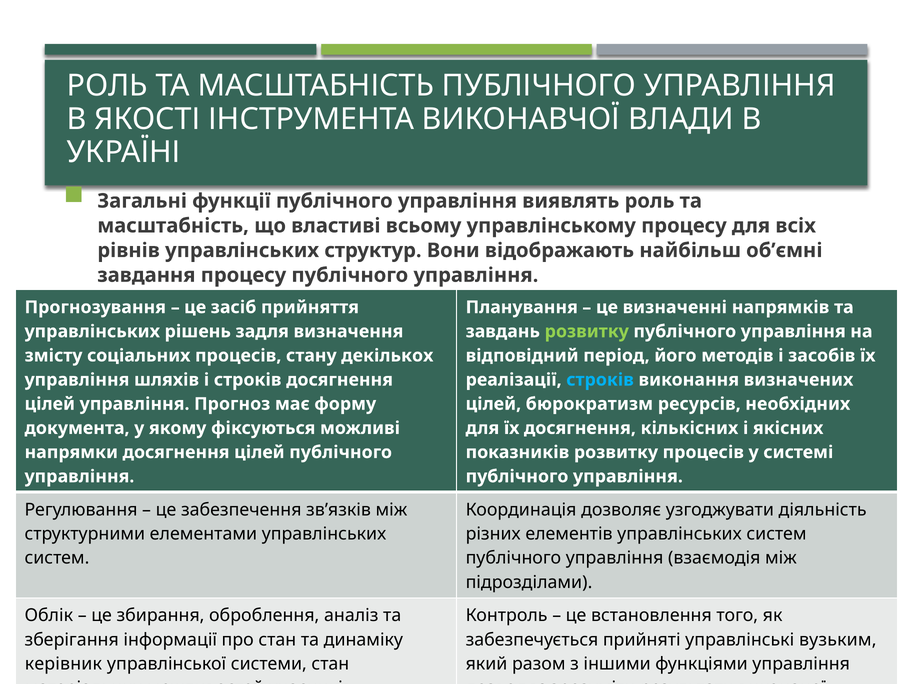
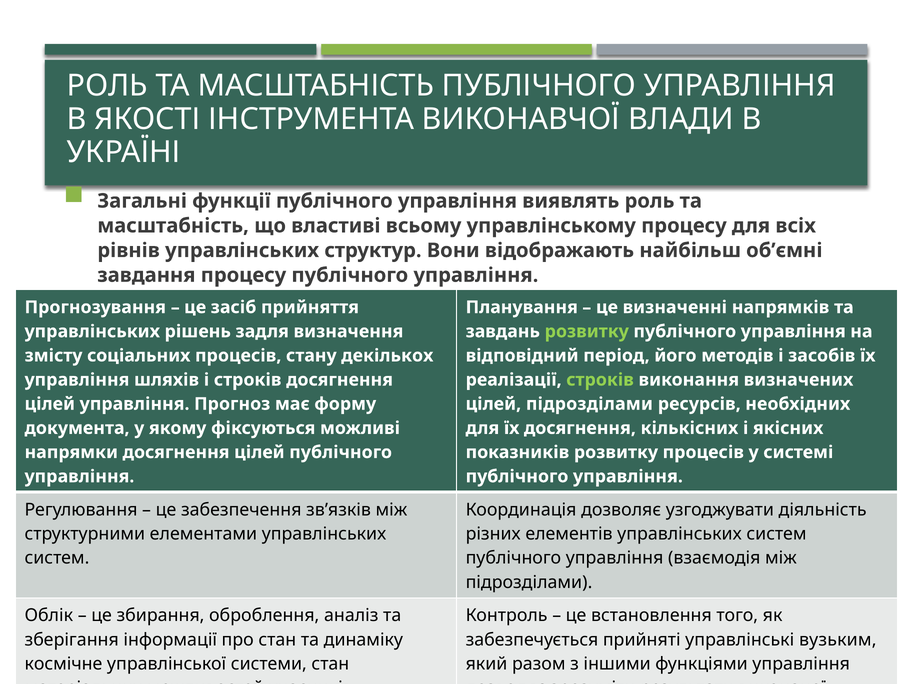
строків at (600, 380) colour: light blue -> light green
цілей бюрократизм: бюрократизм -> підрозділами
керівник: керівник -> космічне
